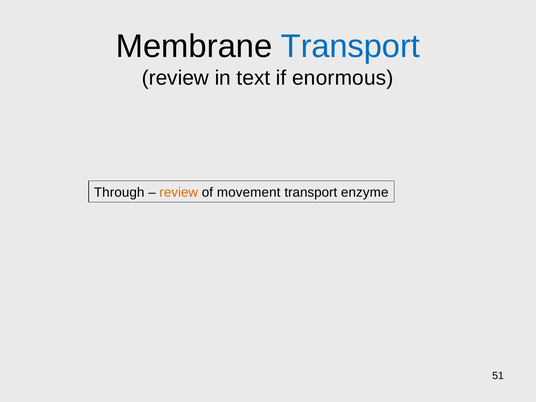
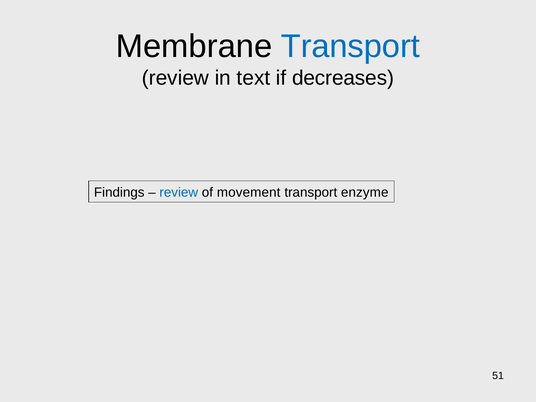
enormous: enormous -> decreases
Through: Through -> Findings
review at (179, 192) colour: orange -> blue
